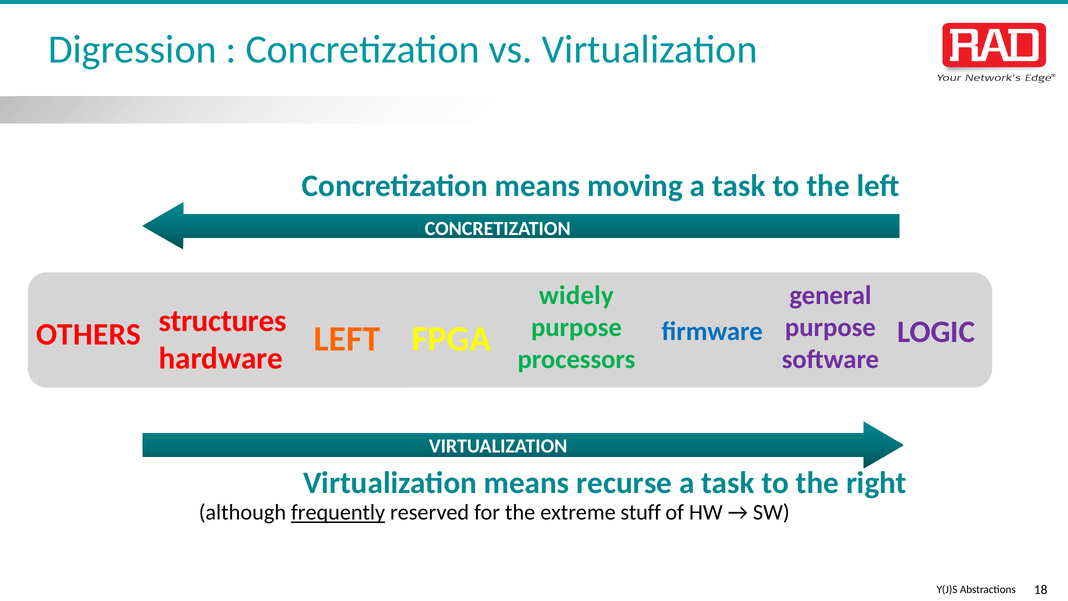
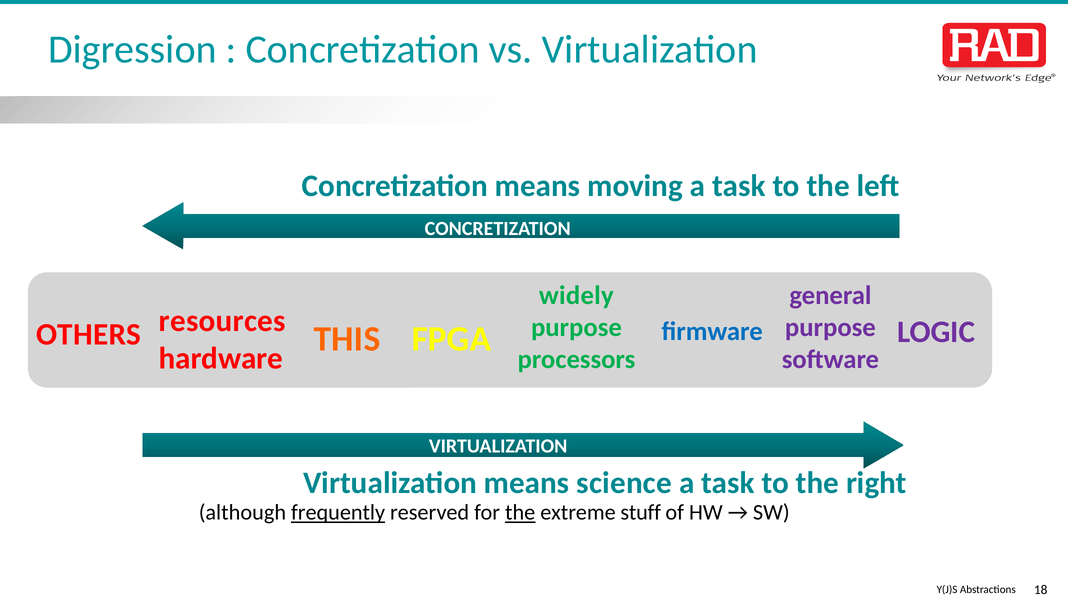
structures: structures -> resources
LEFT at (347, 339): LEFT -> THIS
recurse: recurse -> science
the at (520, 512) underline: none -> present
